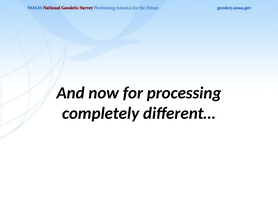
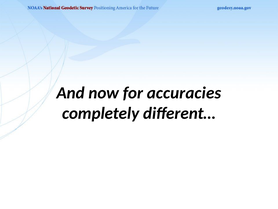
processing: processing -> accuracies
